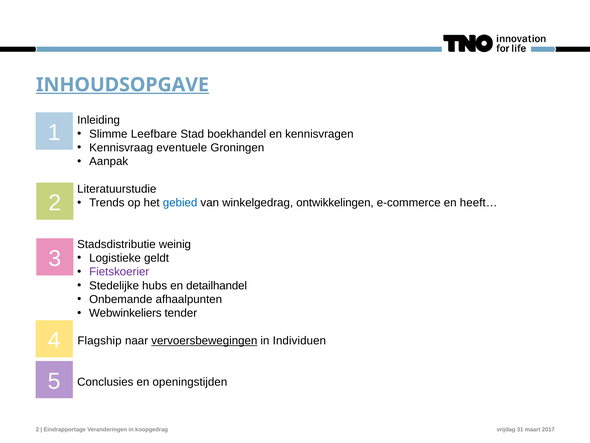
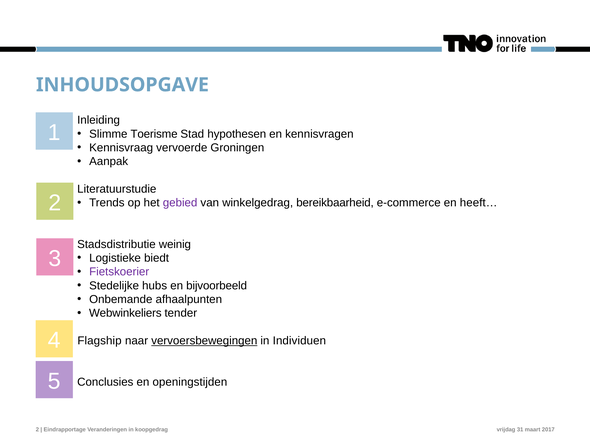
INHOUDSOPGAVE underline: present -> none
Leefbare: Leefbare -> Toerisme
boekhandel: boekhandel -> hypothesen
eventuele: eventuele -> vervoerde
gebied colour: blue -> purple
ontwikkelingen: ontwikkelingen -> bereikbaarheid
geldt: geldt -> biedt
detailhandel: detailhandel -> bijvoorbeeld
